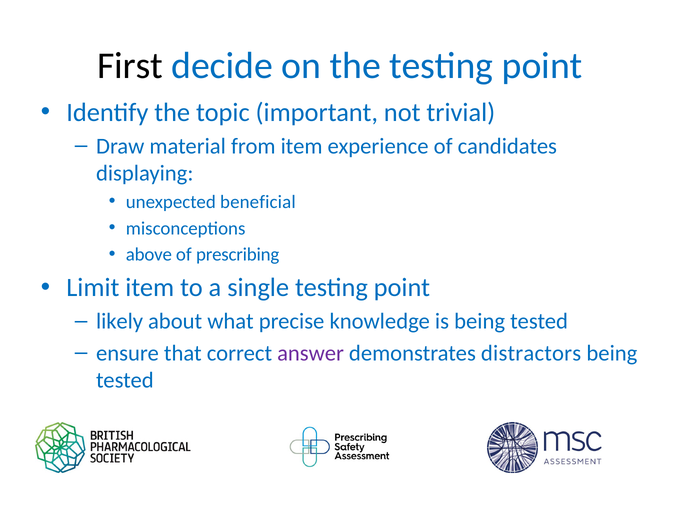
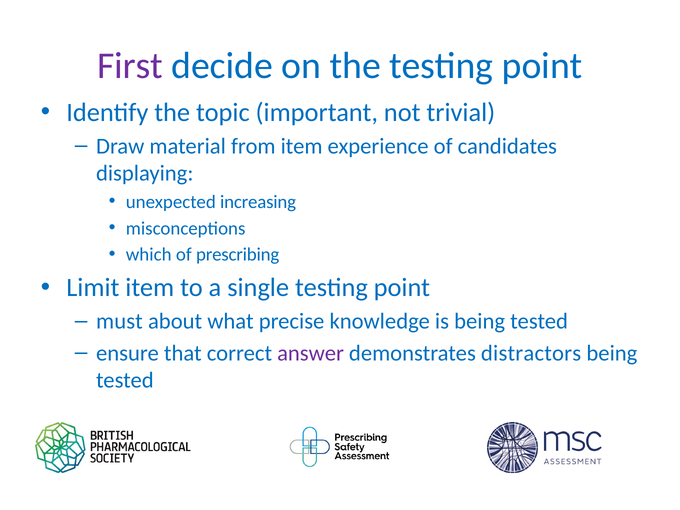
First colour: black -> purple
beneficial: beneficial -> increasing
above: above -> which
likely: likely -> must
